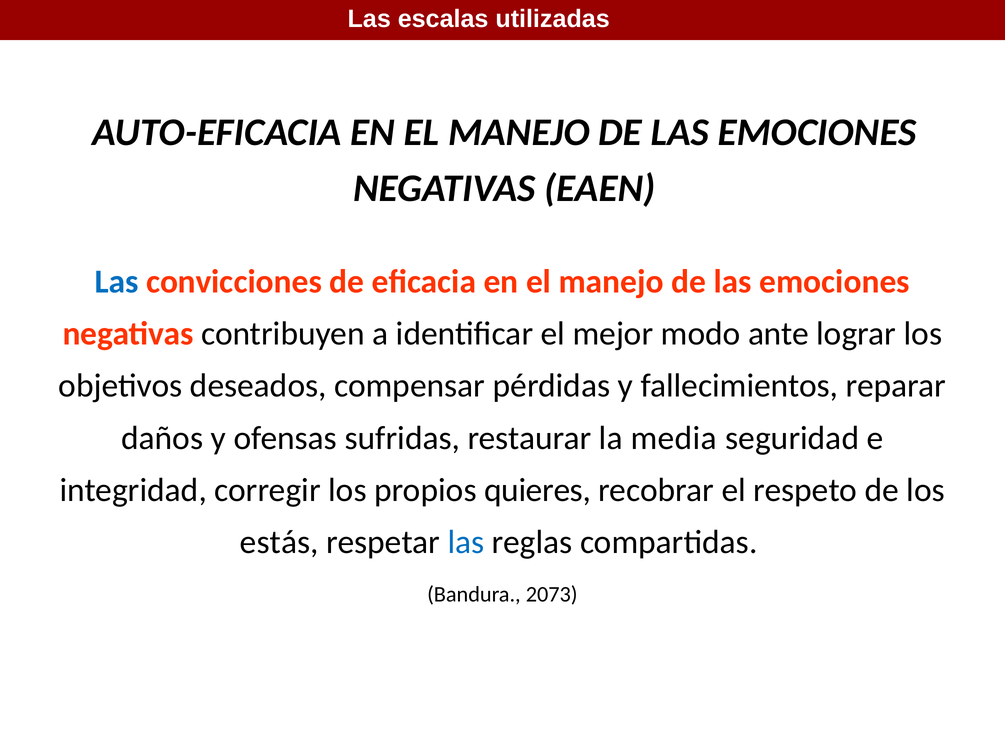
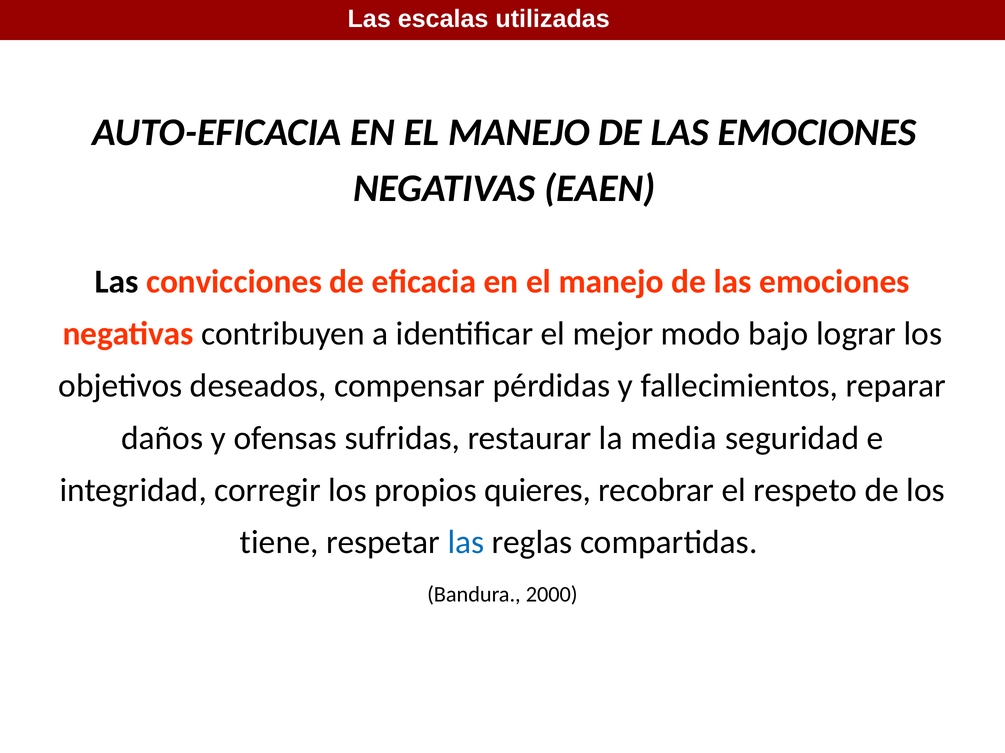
Las at (117, 282) colour: blue -> black
ante: ante -> bajo
estás: estás -> tiene
2073: 2073 -> 2000
